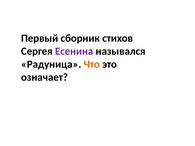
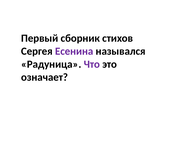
Что colour: orange -> purple
